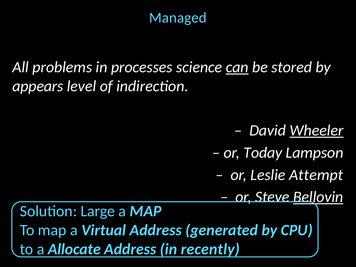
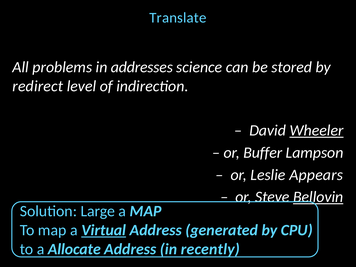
Managed: Managed -> Translate
processes: processes -> addresses
can underline: present -> none
appears: appears -> redirect
Today: Today -> Buffer
Attempt: Attempt -> Appears
Virtual underline: none -> present
